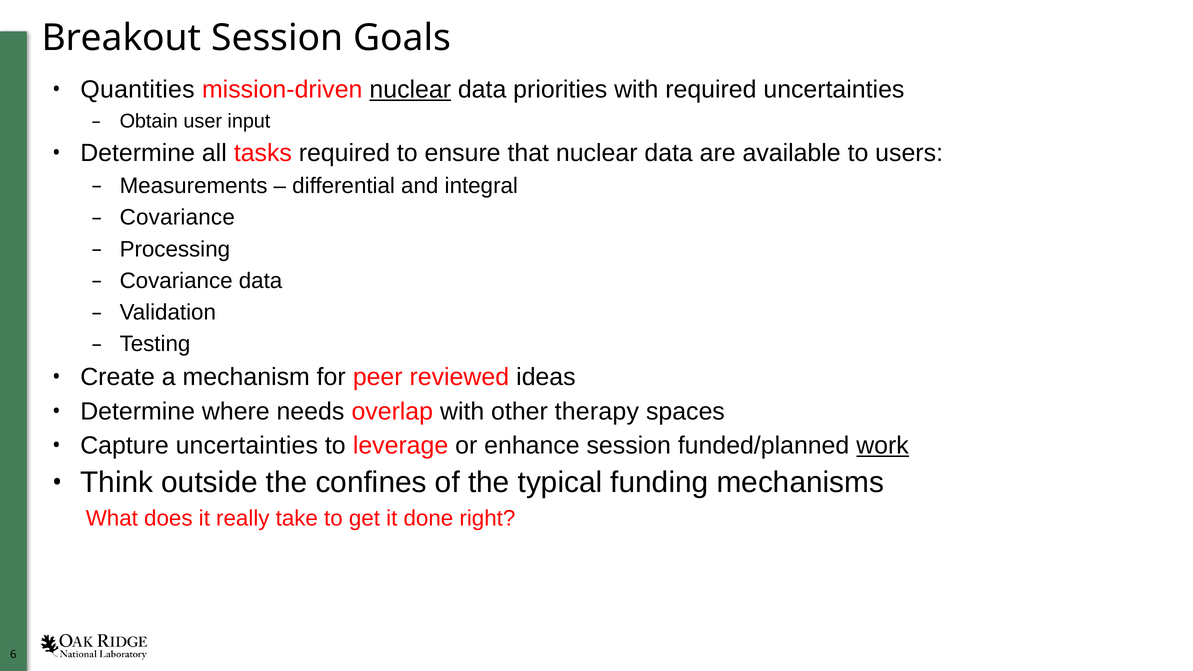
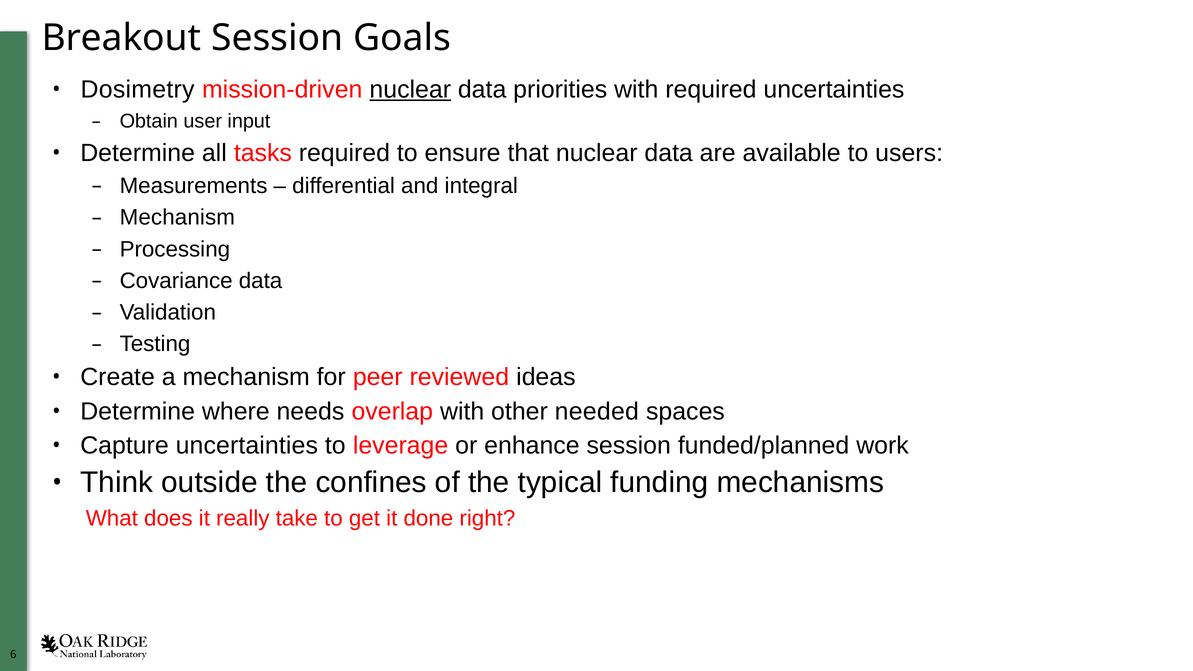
Quantities: Quantities -> Dosimetry
Covariance at (177, 218): Covariance -> Mechanism
therapy: therapy -> needed
work underline: present -> none
